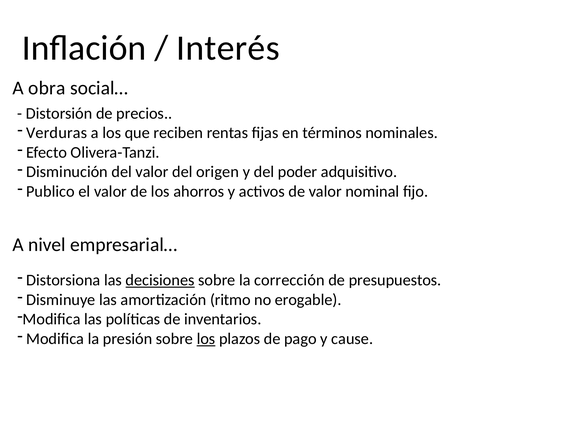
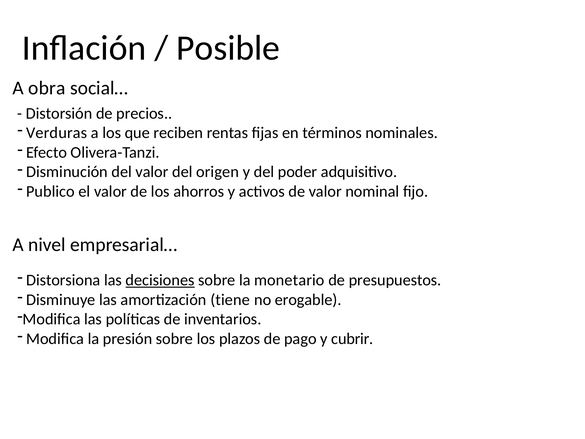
Interés: Interés -> Posible
corrección: corrección -> monetario
ritmo: ritmo -> tiene
los at (206, 339) underline: present -> none
cause: cause -> cubrir
